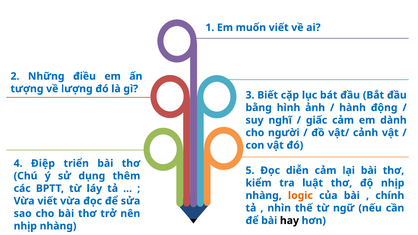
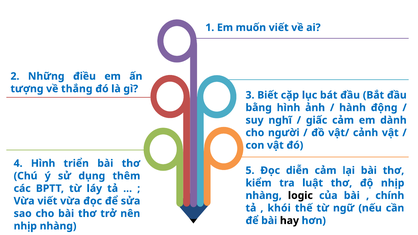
lượng: lượng -> thắng
4 Điệp: Điệp -> Hình
logic colour: orange -> black
nhìn: nhìn -> khói
